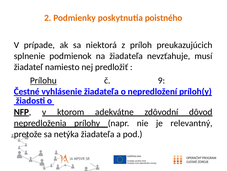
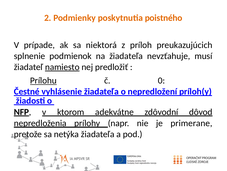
namiesto underline: none -> present
9: 9 -> 0
relevantný: relevantný -> primerane
